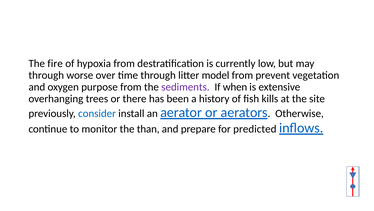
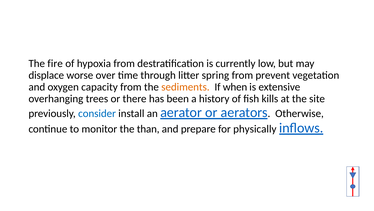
through at (46, 75): through -> displace
model: model -> spring
purpose: purpose -> capacity
sediments colour: purple -> orange
predicted: predicted -> physically
